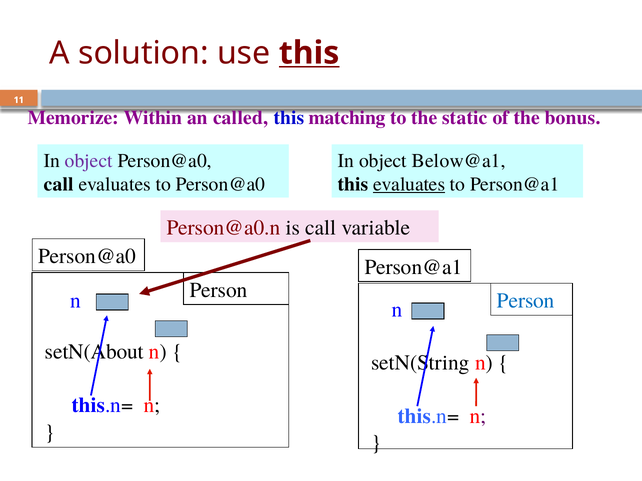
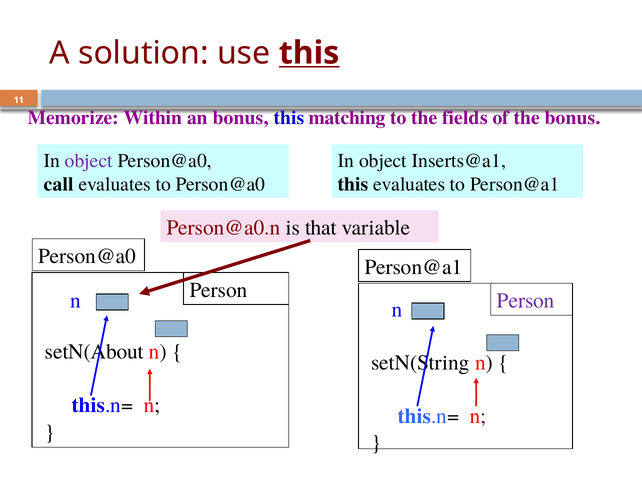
an called: called -> bonus
static: static -> fields
Below@a1: Below@a1 -> Inserts@a1
evaluates at (409, 184) underline: present -> none
call at (321, 228): call -> that
Person at (526, 301) colour: blue -> purple
